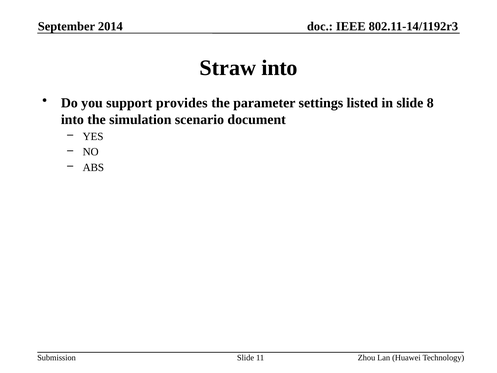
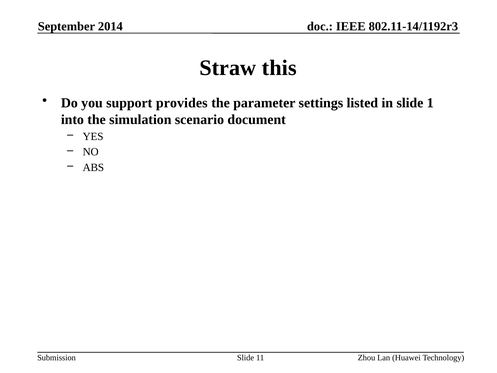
Straw into: into -> this
8: 8 -> 1
